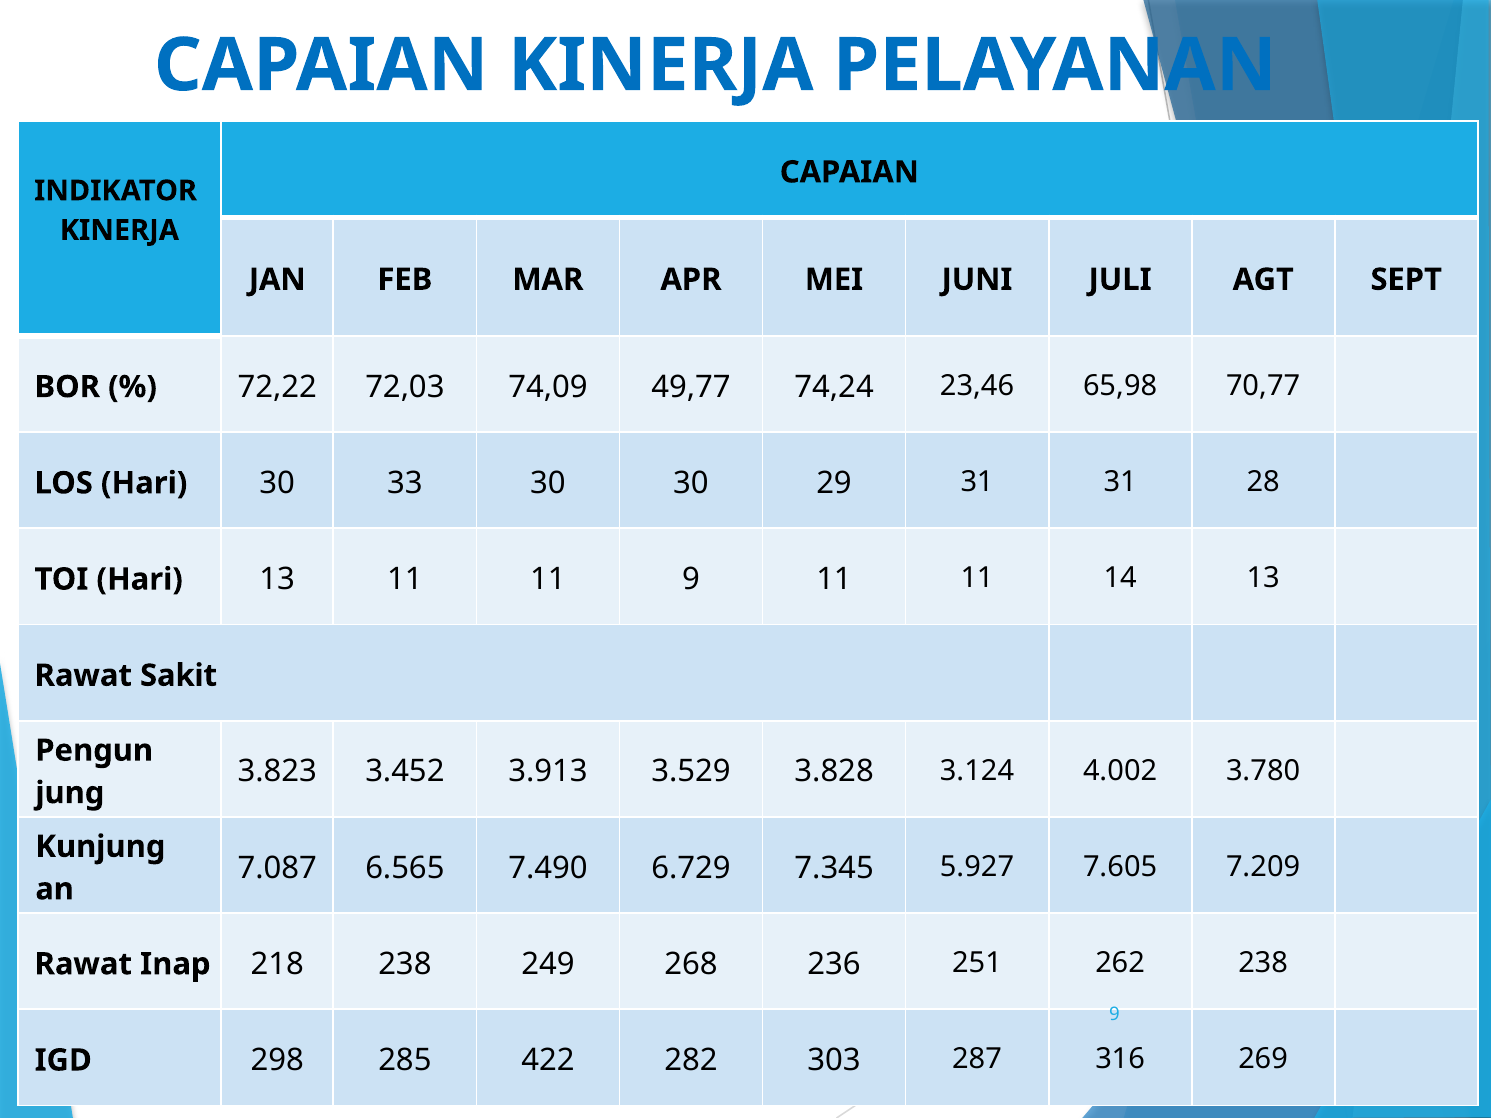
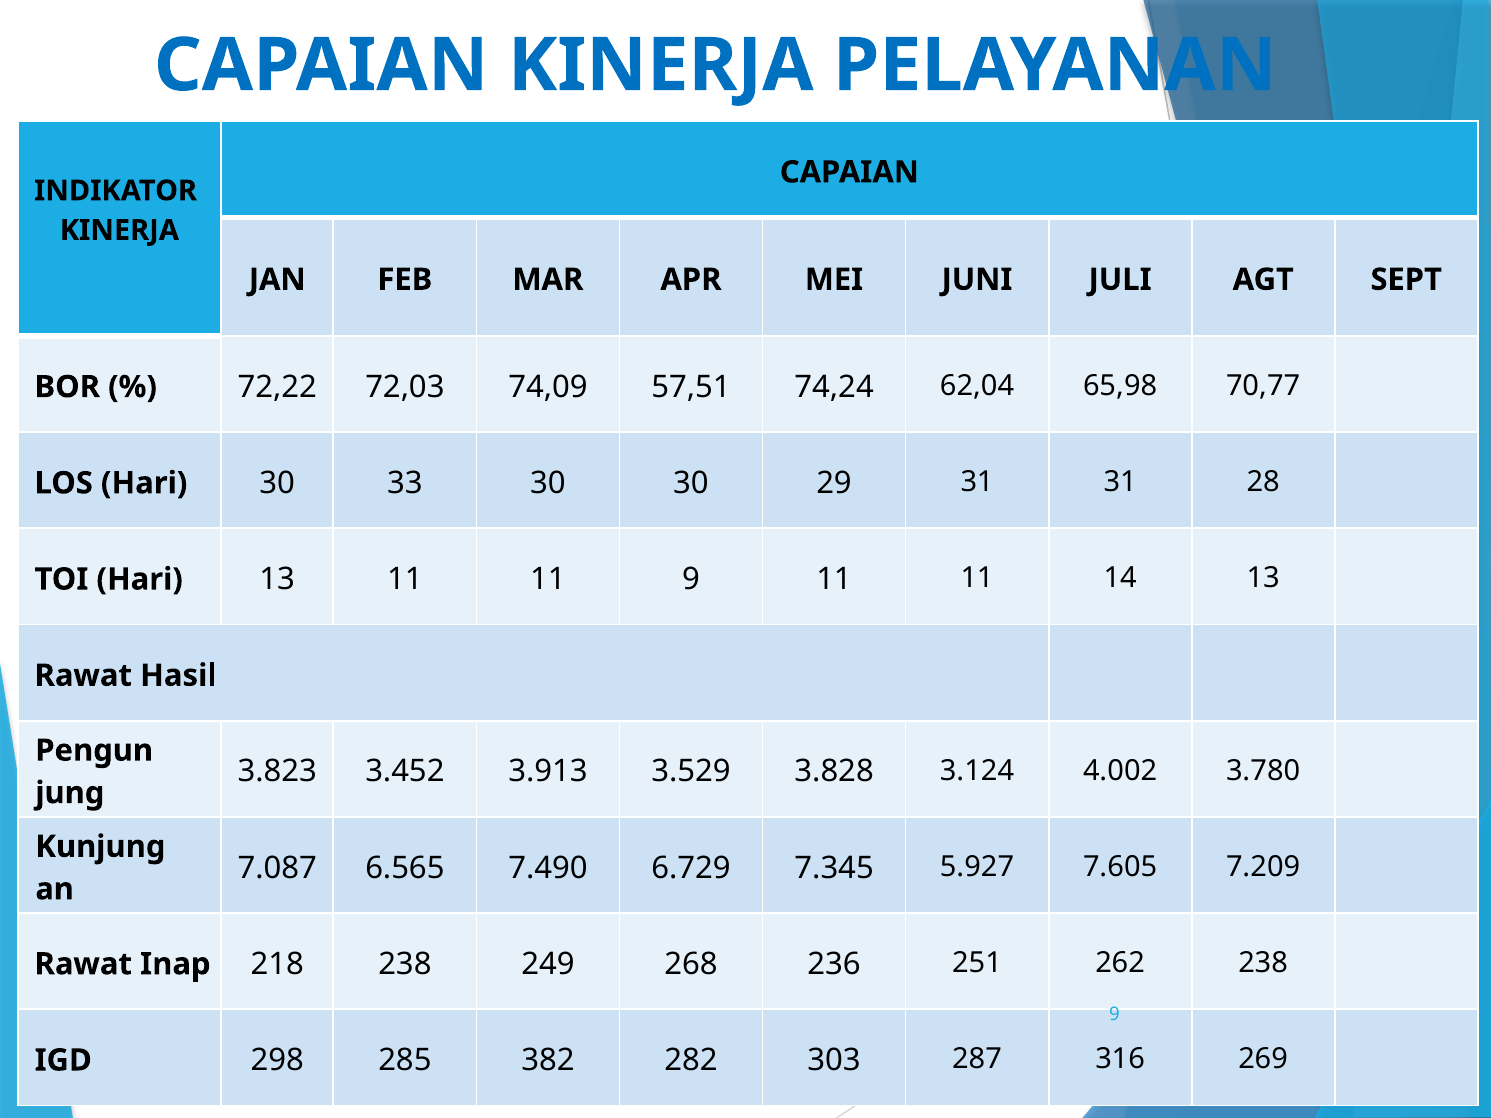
49,77: 49,77 -> 57,51
23,46: 23,46 -> 62,04
Sakit: Sakit -> Hasil
422: 422 -> 382
